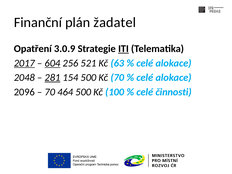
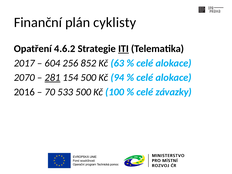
žadatel: žadatel -> cyklisty
3.0.9: 3.0.9 -> 4.6.2
2017 underline: present -> none
604 underline: present -> none
521: 521 -> 852
2048: 2048 -> 2070
Kč 70: 70 -> 94
2096: 2096 -> 2016
464: 464 -> 533
činnosti: činnosti -> závazky
